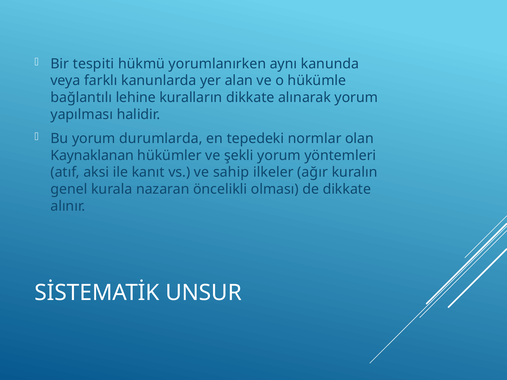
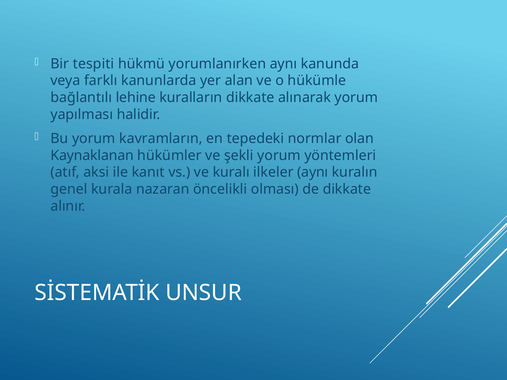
durumlarda: durumlarda -> kavramların
sahip: sahip -> kuralı
ilkeler ağır: ağır -> aynı
